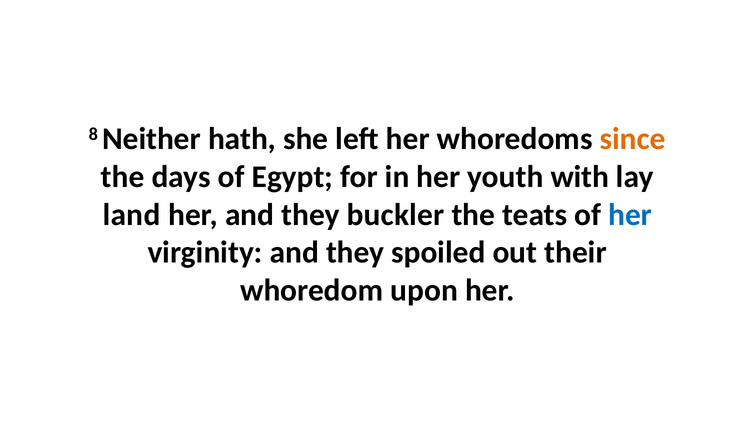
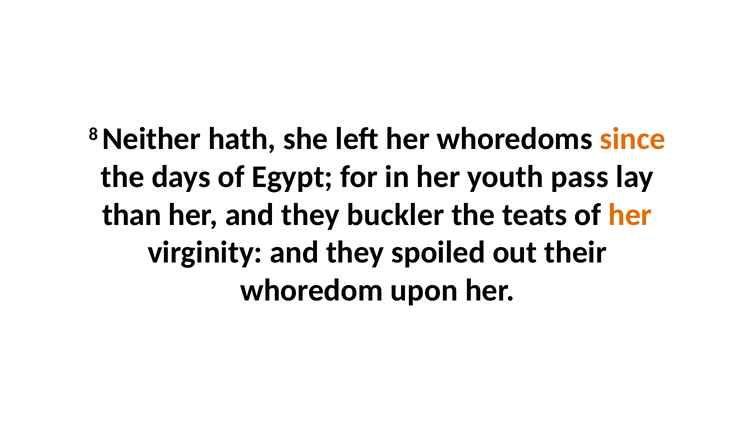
with: with -> pass
land: land -> than
her at (630, 215) colour: blue -> orange
